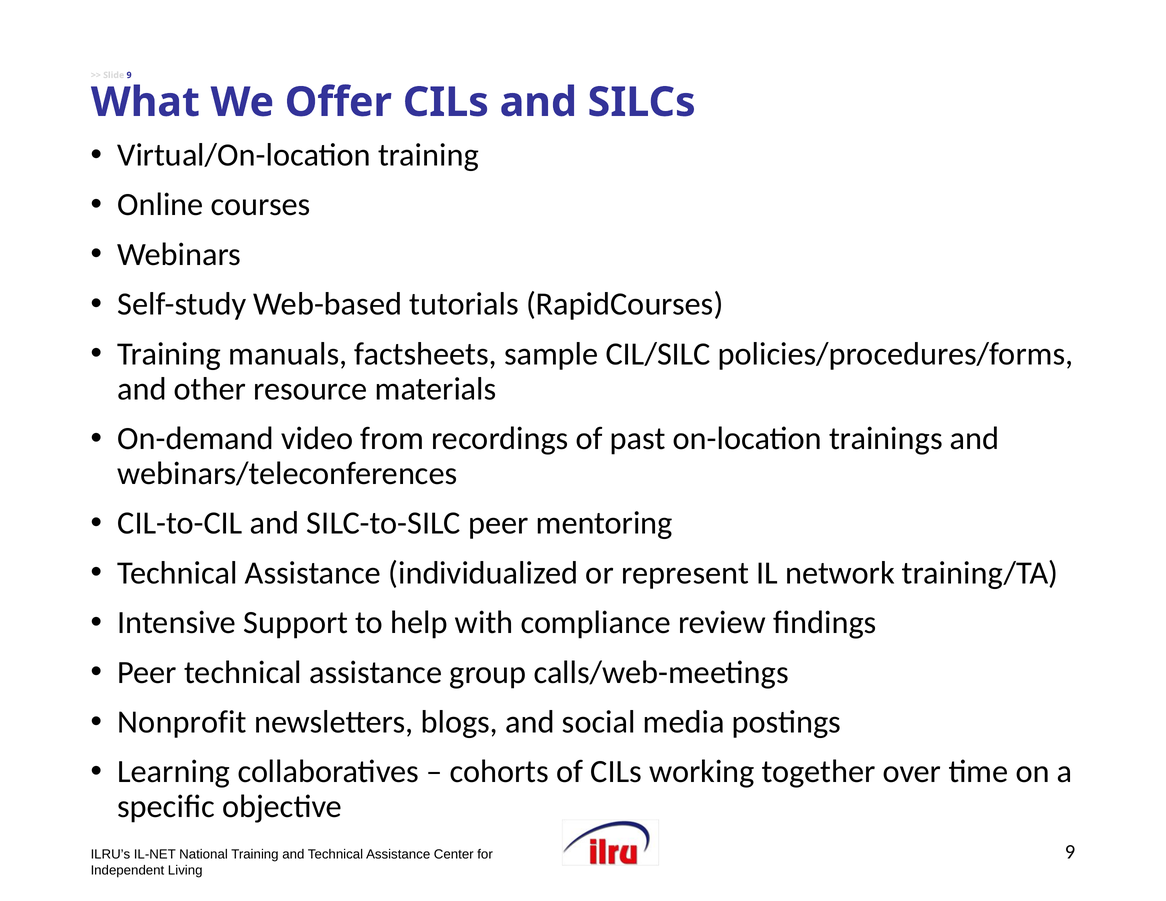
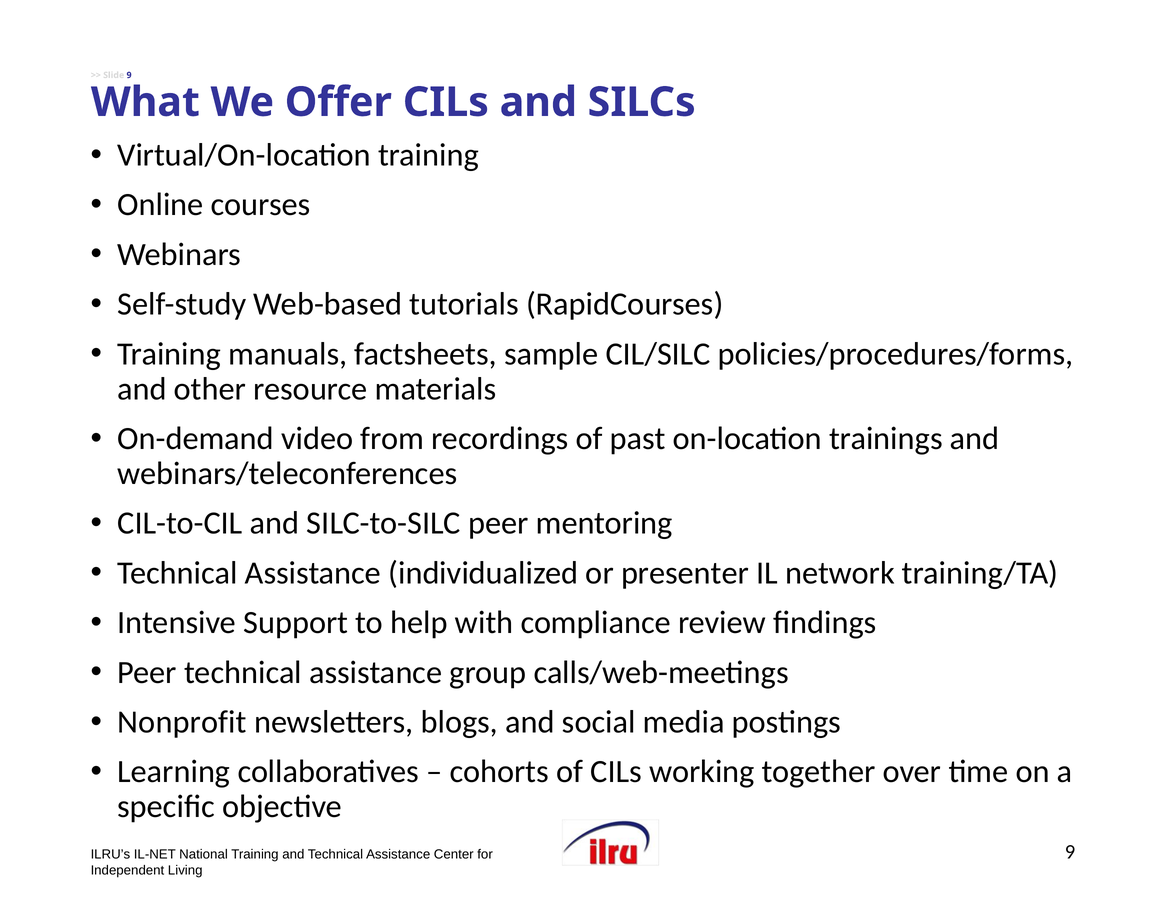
represent: represent -> presenter
